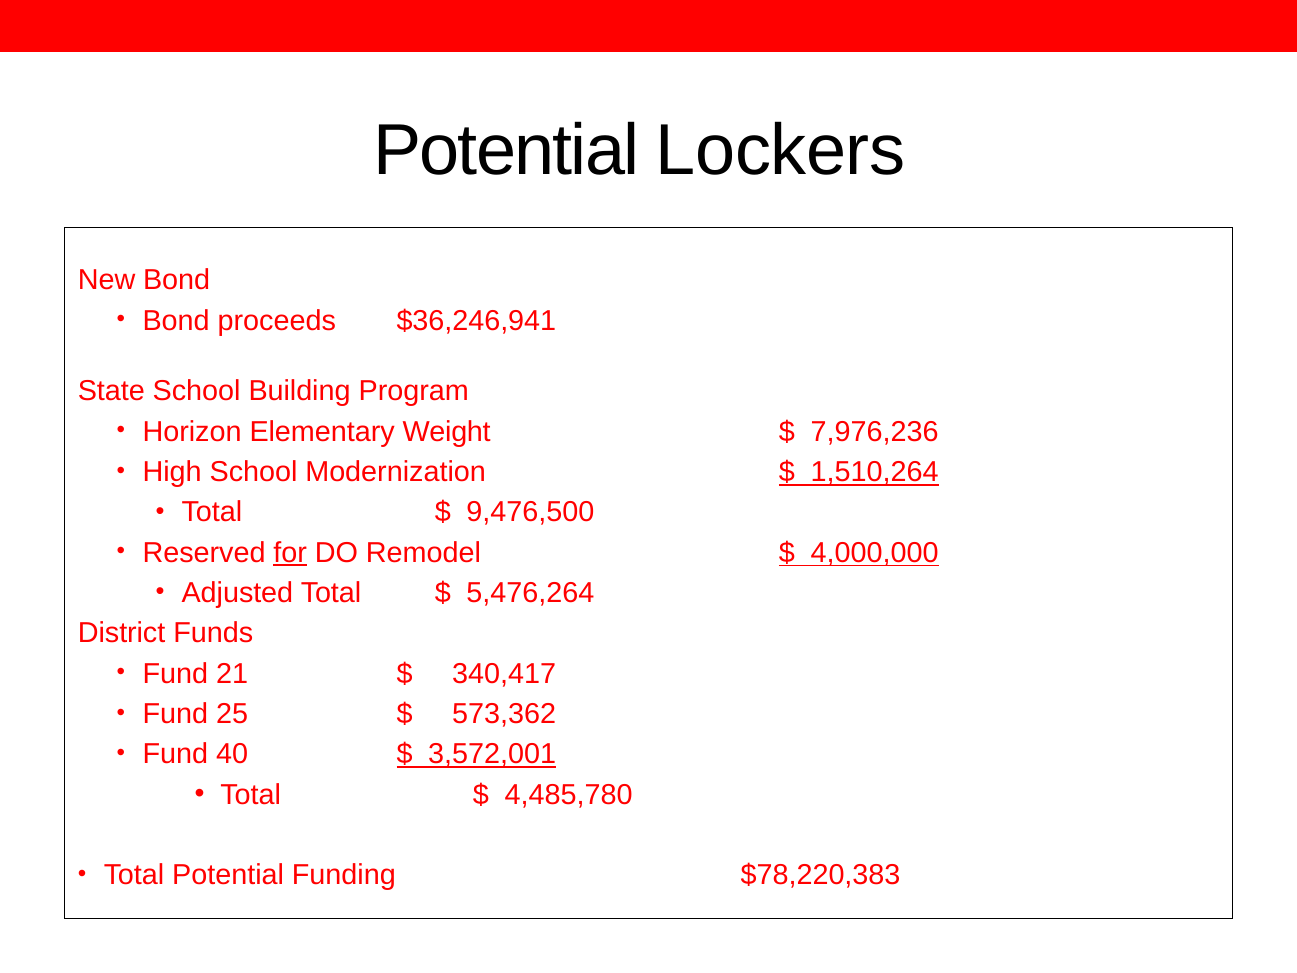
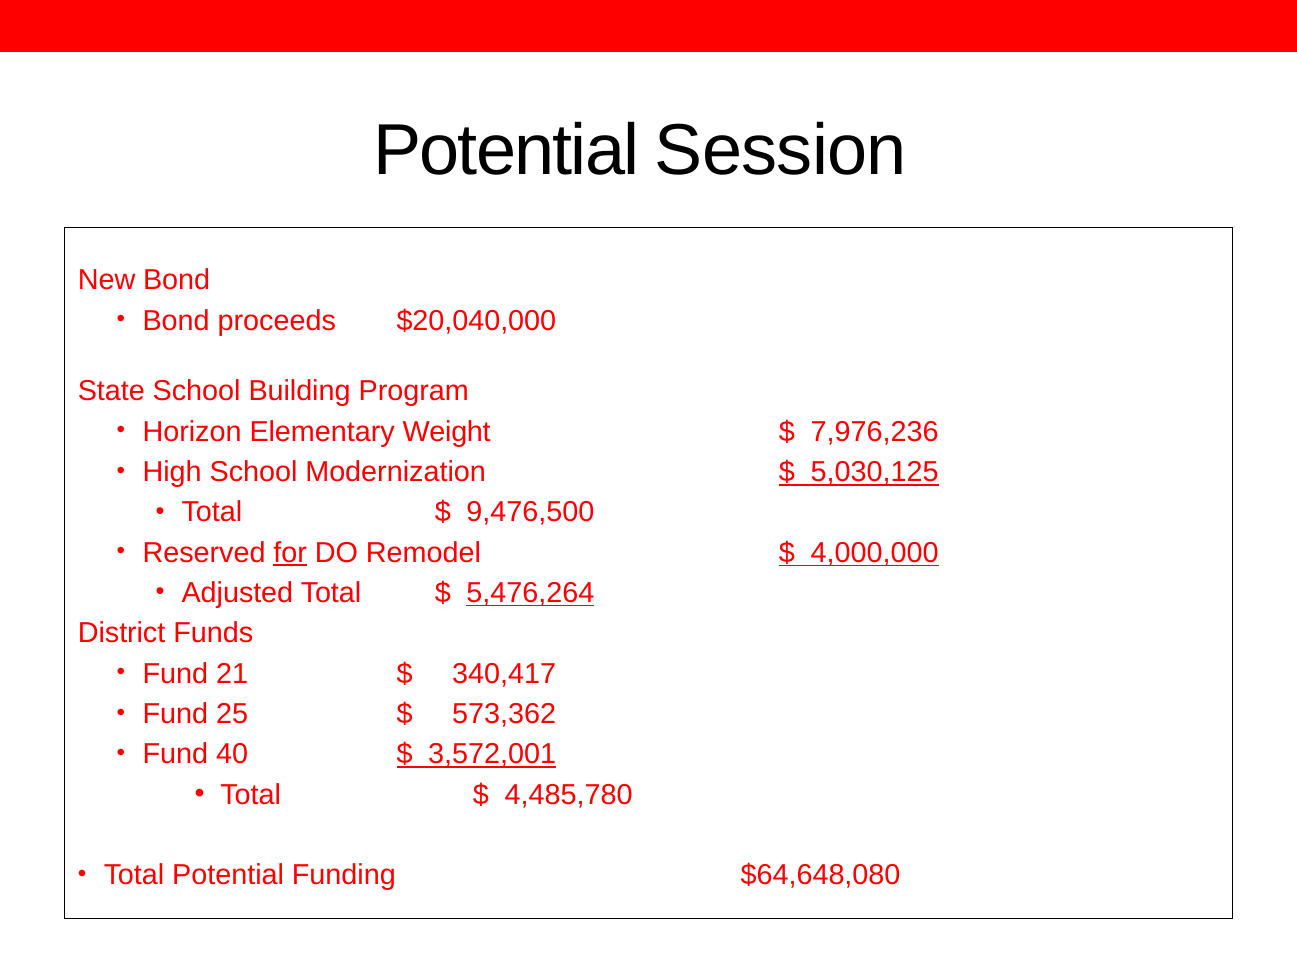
Lockers: Lockers -> Session
$36,246,941: $36,246,941 -> $20,040,000
1,510,264: 1,510,264 -> 5,030,125
5,476,264 underline: none -> present
$78,220,383: $78,220,383 -> $64,648,080
